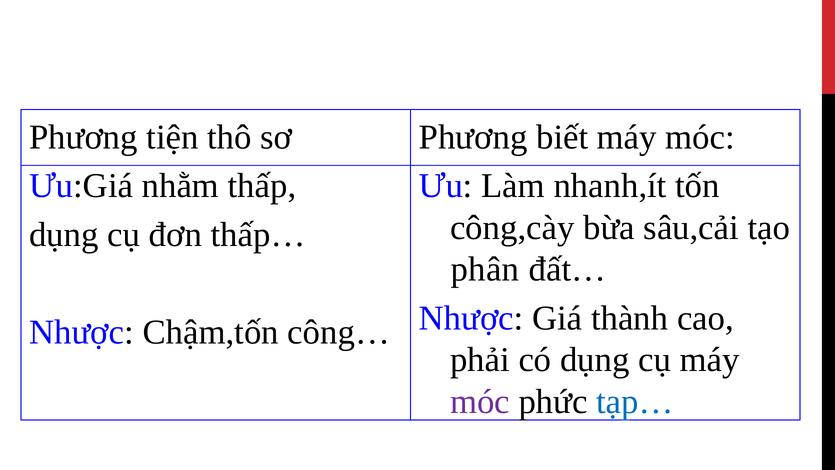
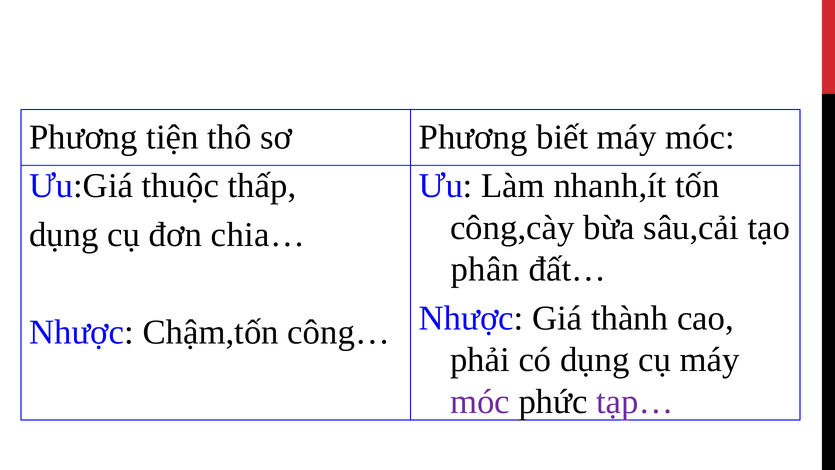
nhằm: nhằm -> thuộc
thấp…: thấp… -> chia…
tạp… colour: blue -> purple
